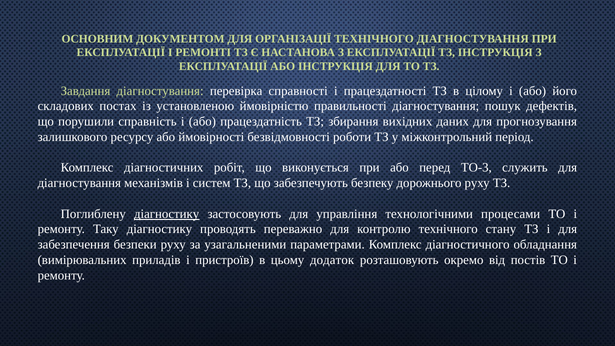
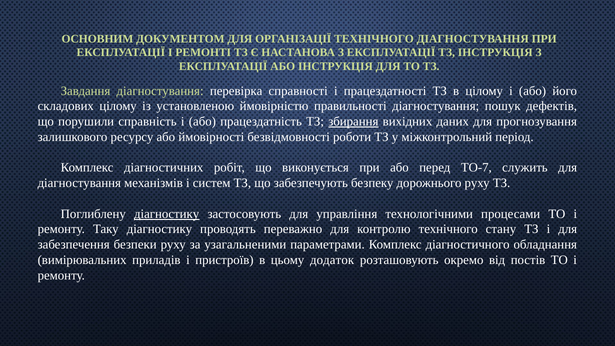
складових постах: постах -> цілому
збирання underline: none -> present
ТО-3: ТО-3 -> ТО-7
